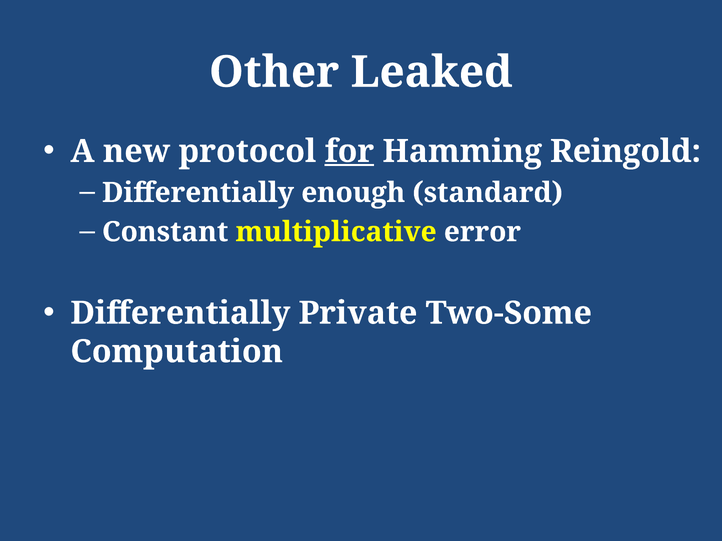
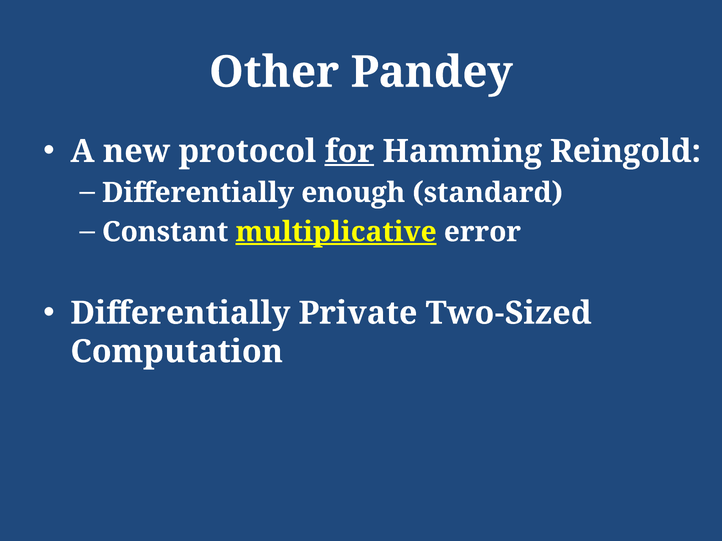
Leaked: Leaked -> Pandey
multiplicative underline: none -> present
Two-Some: Two-Some -> Two-Sized
